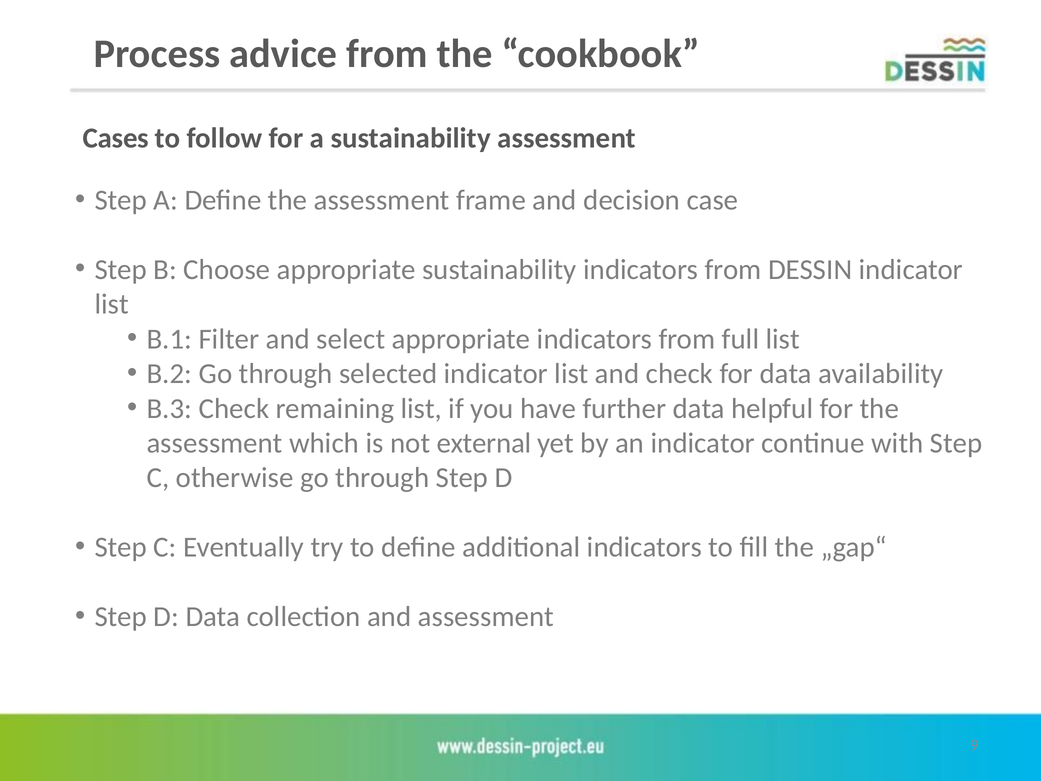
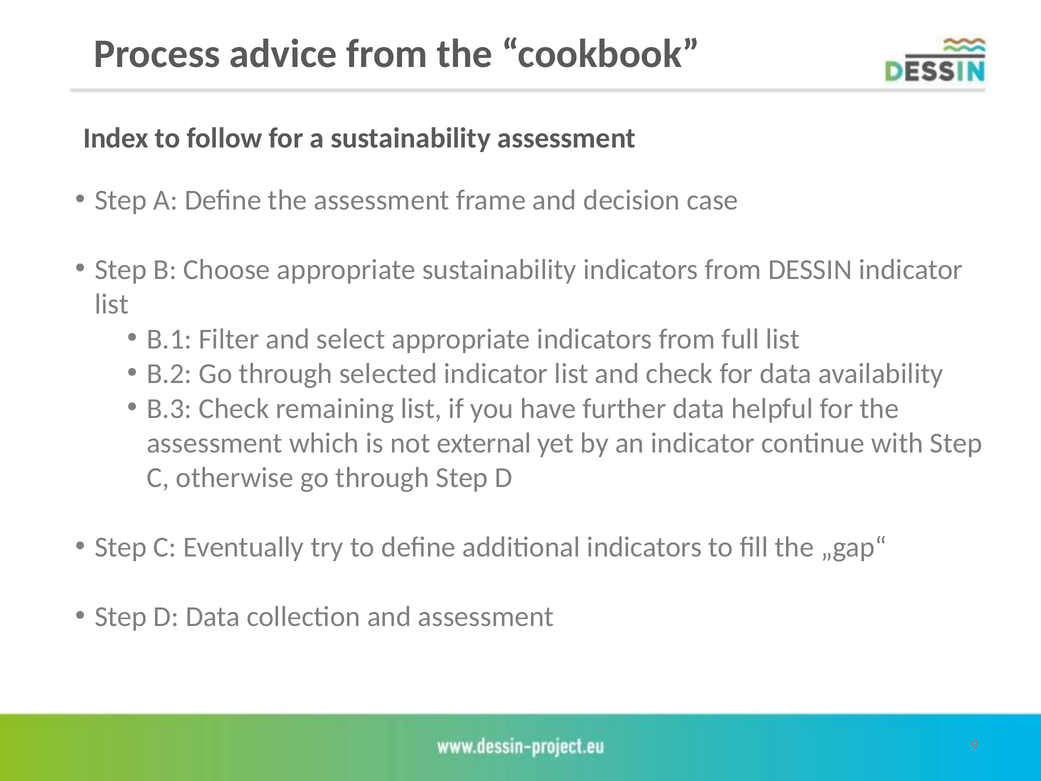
Cases: Cases -> Index
